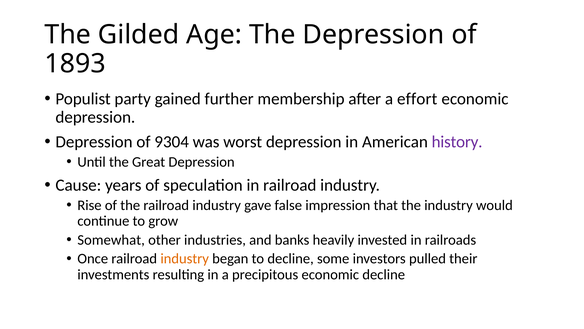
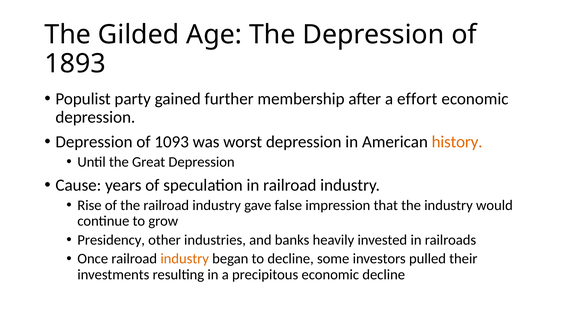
9304: 9304 -> 1093
history colour: purple -> orange
Somewhat: Somewhat -> Presidency
